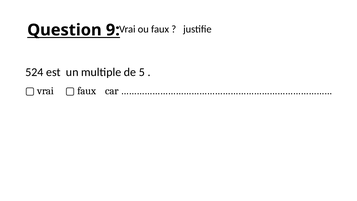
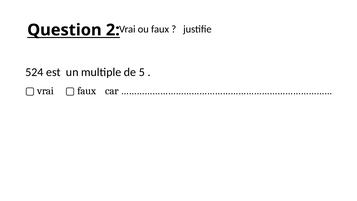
9: 9 -> 2
